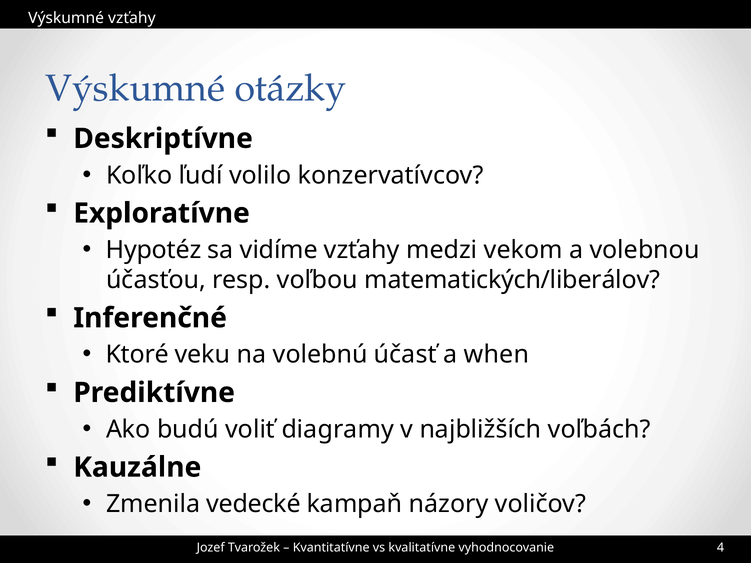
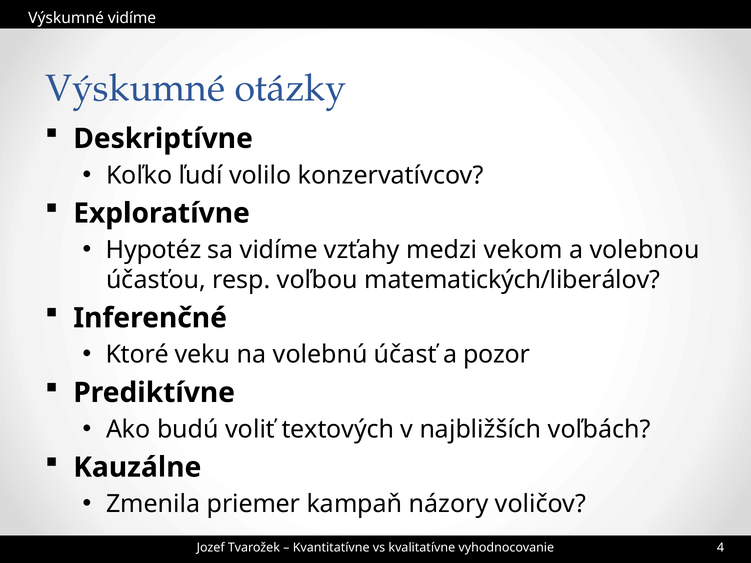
Výskumné vzťahy: vzťahy -> vidíme
when: when -> pozor
diagramy: diagramy -> textových
vedecké: vedecké -> priemer
